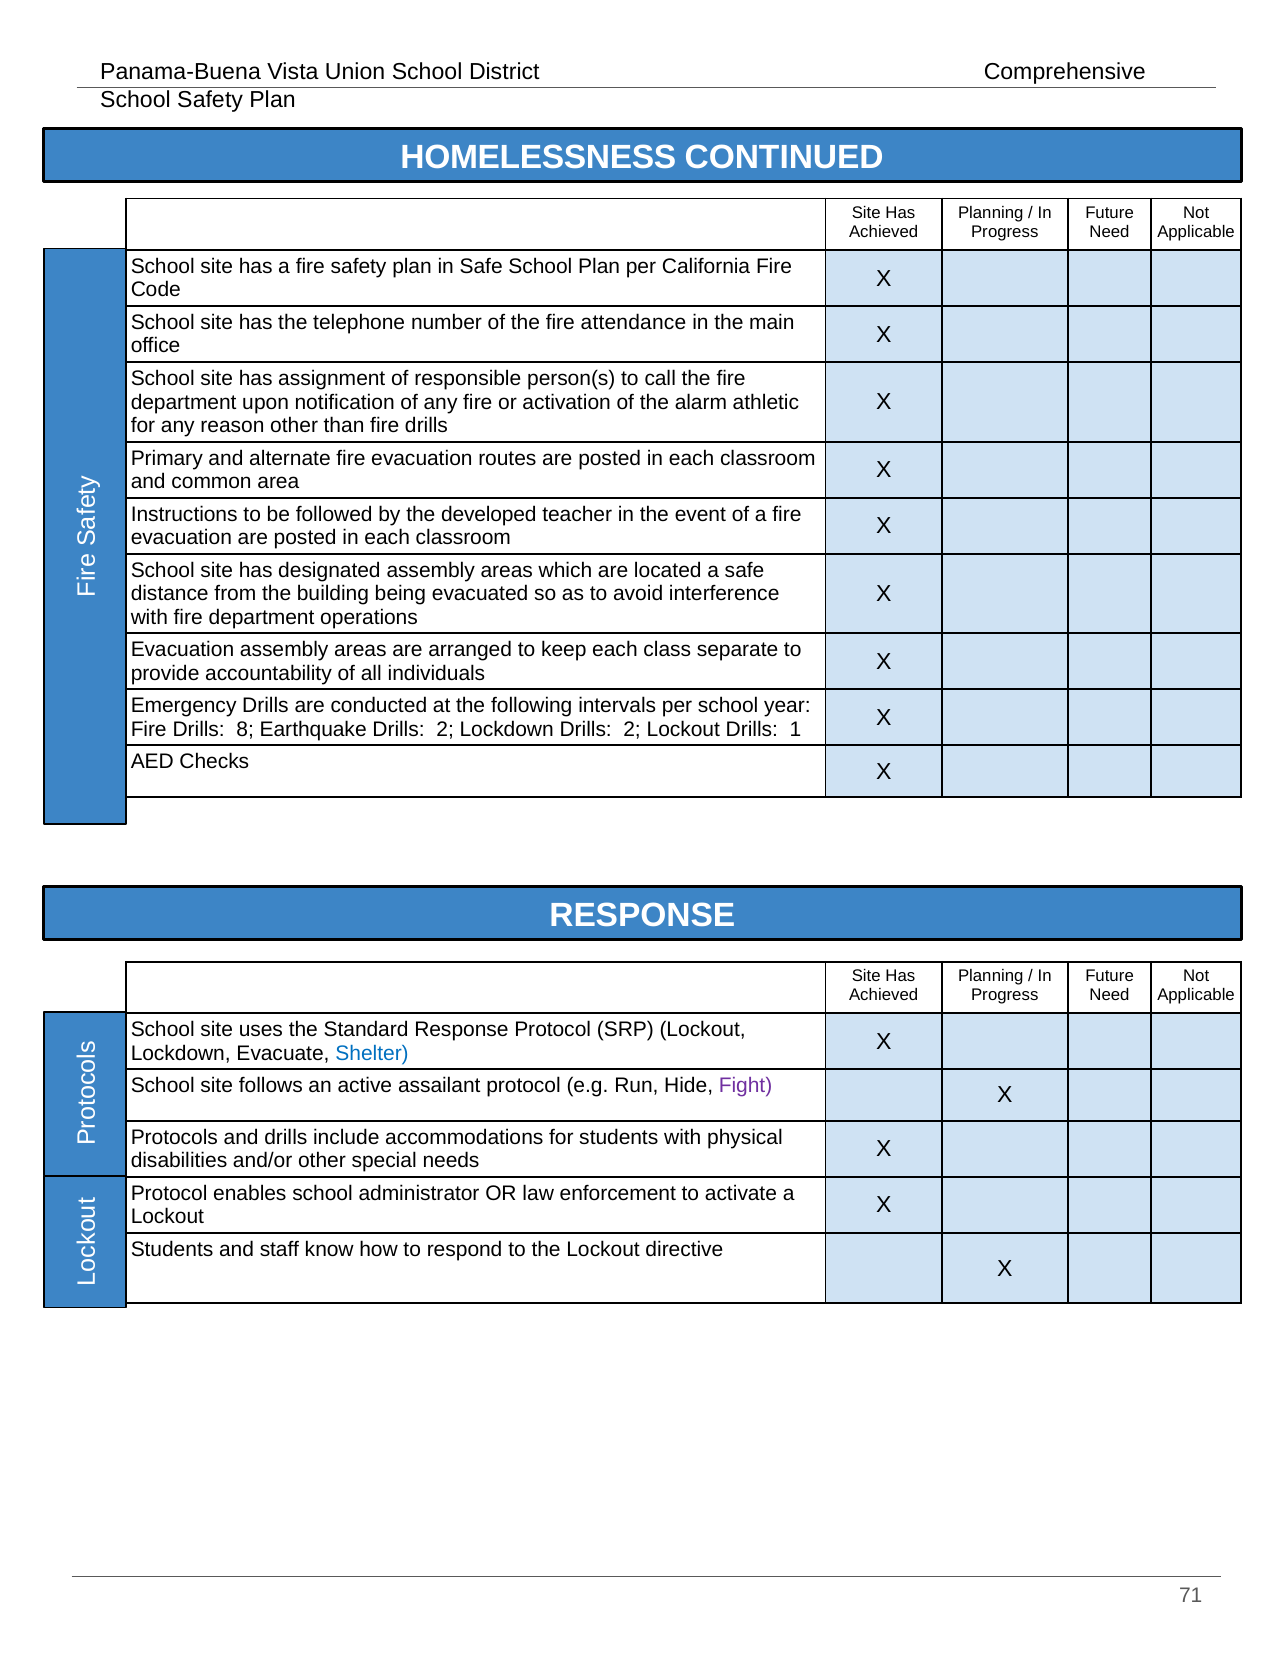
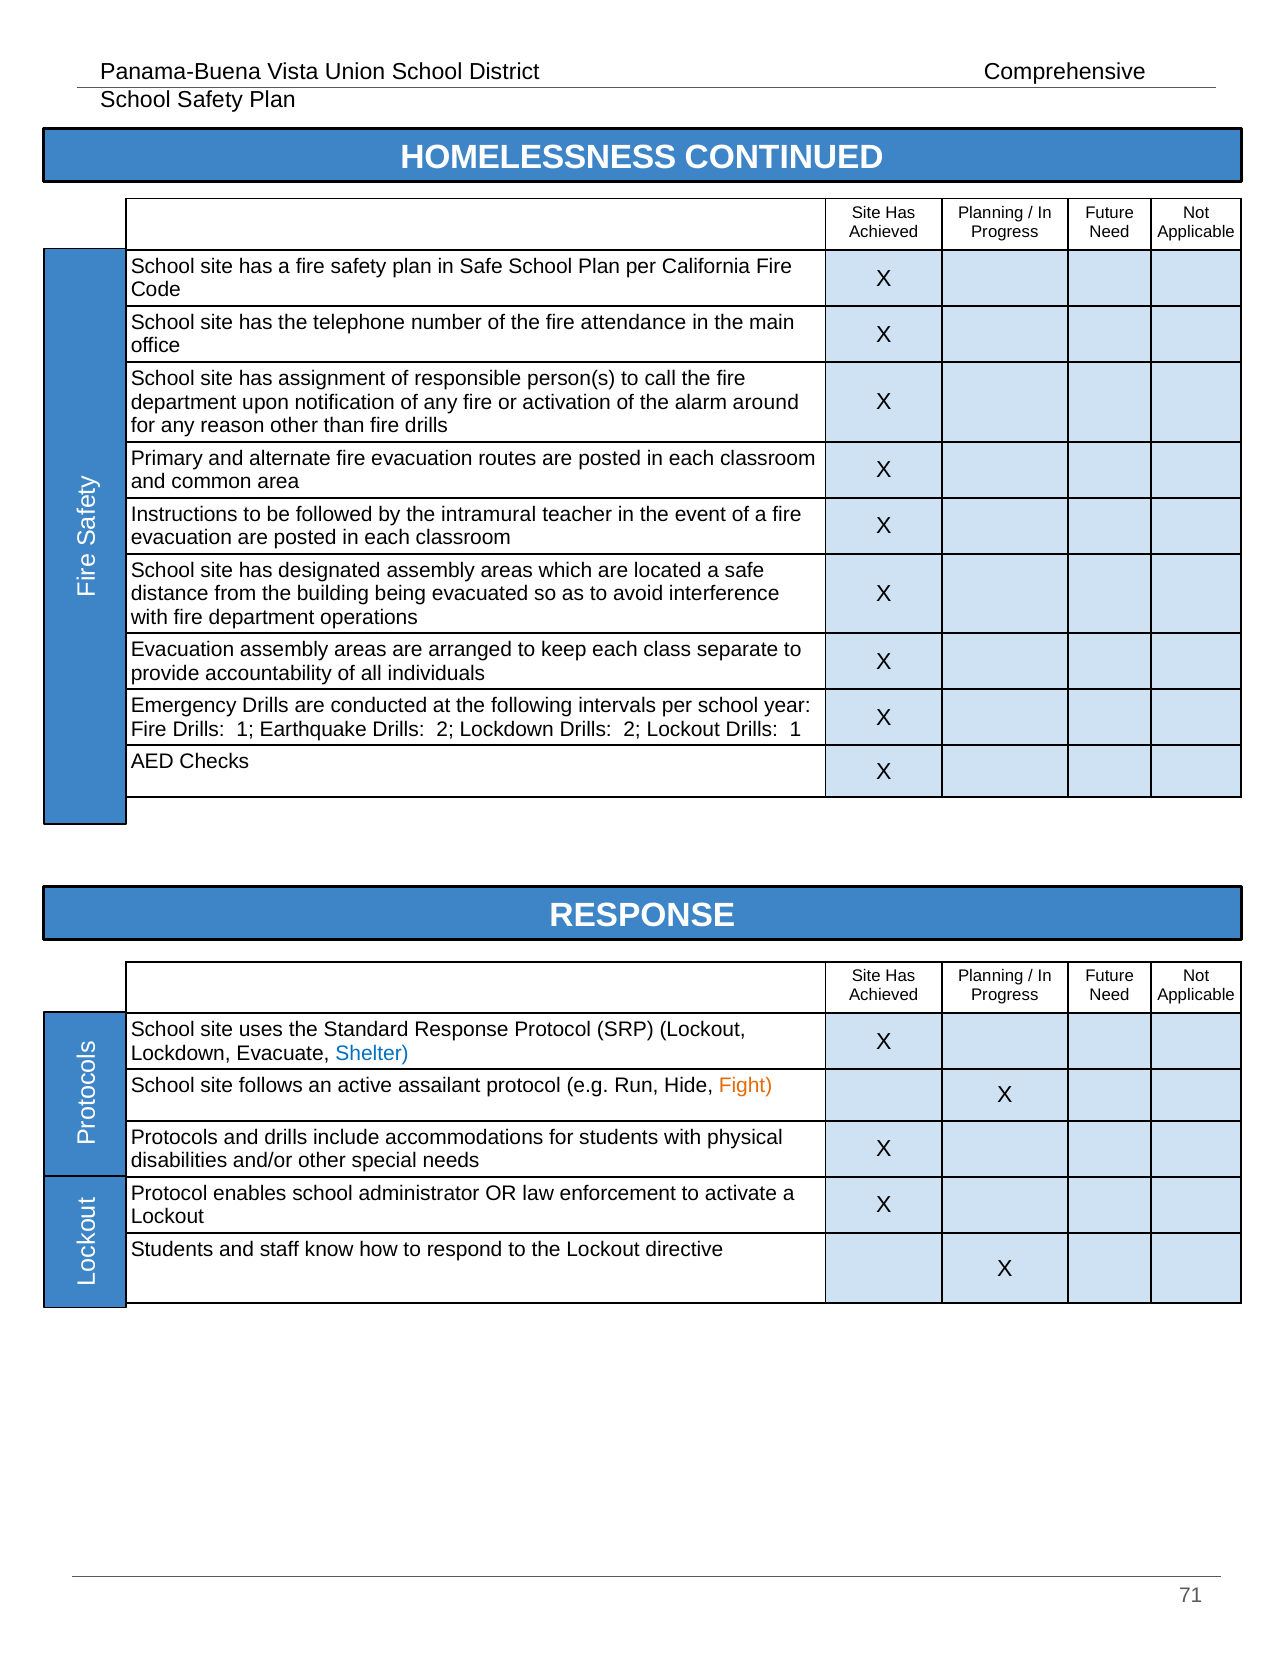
athletic: athletic -> around
developed: developed -> intramural
Fire Drills 8: 8 -> 1
Fight colour: purple -> orange
